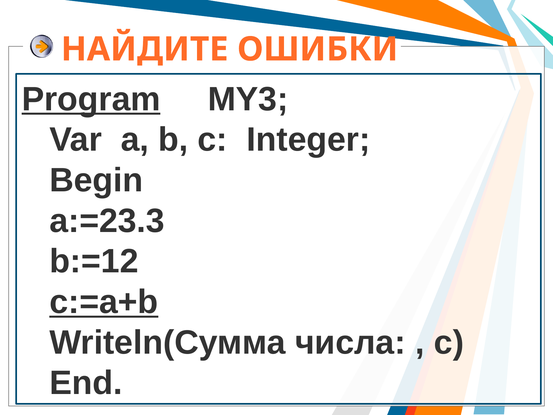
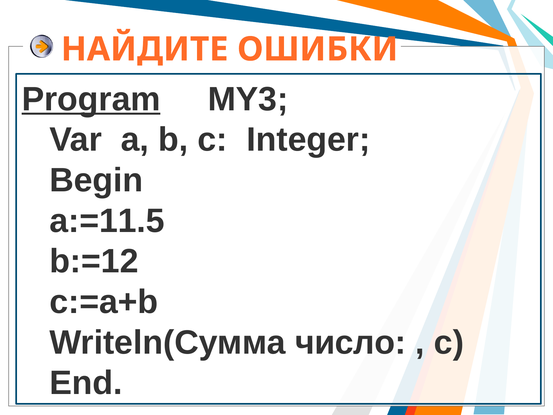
a:=23.3: a:=23.3 -> a:=11.5
c:=a+b underline: present -> none
числа: числа -> число
